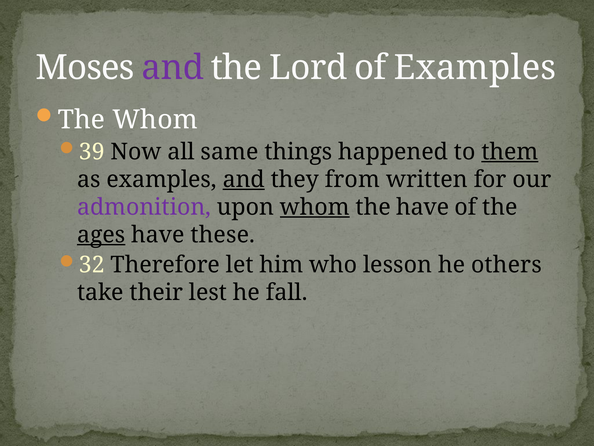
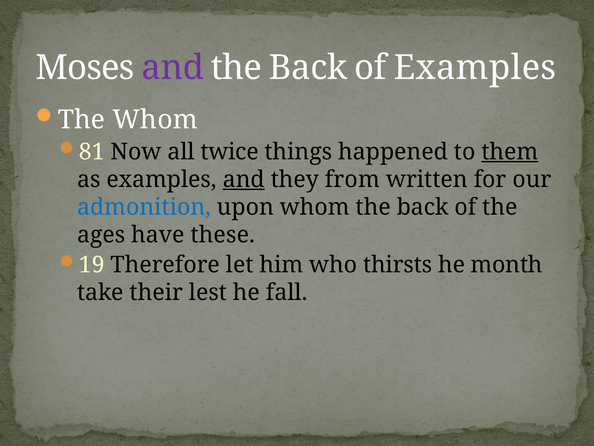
Lord at (308, 68): Lord -> Back
39: 39 -> 81
same: same -> twice
admonition colour: purple -> blue
whom at (315, 207) underline: present -> none
have at (423, 207): have -> back
ages underline: present -> none
32: 32 -> 19
lesson: lesson -> thirsts
others: others -> month
